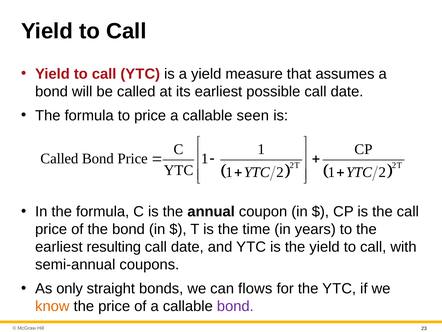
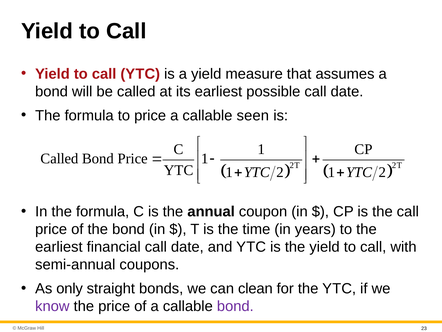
resulting: resulting -> financial
flows: flows -> clean
know colour: orange -> purple
